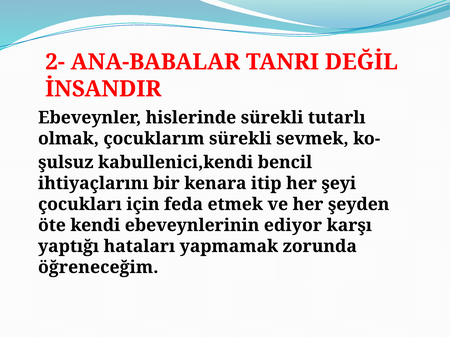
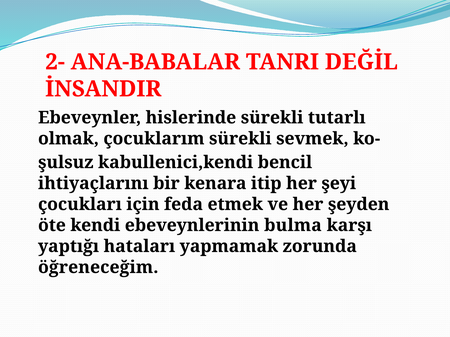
ediyor: ediyor -> bulma
